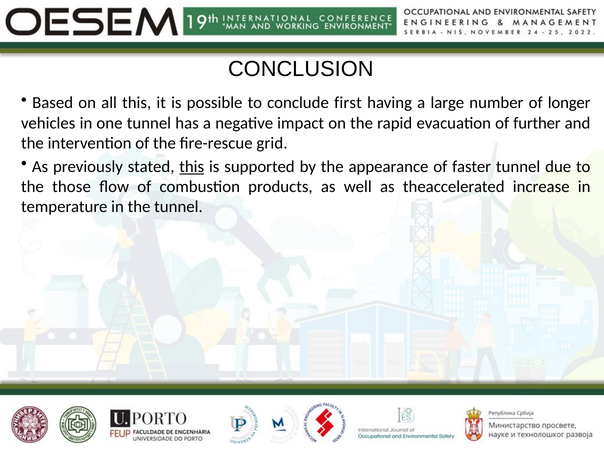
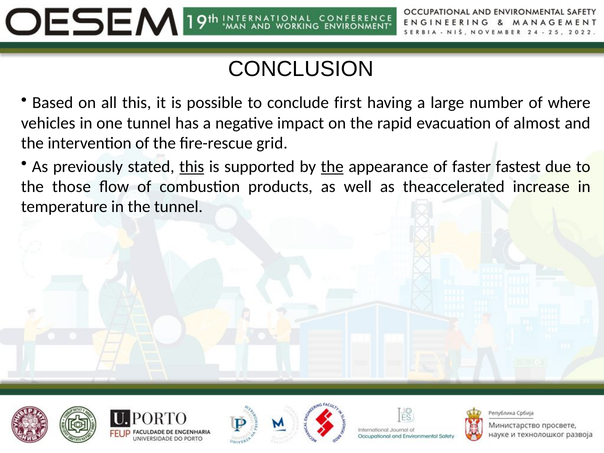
longer: longer -> where
further: further -> almost
the at (332, 167) underline: none -> present
faster tunnel: tunnel -> fastest
